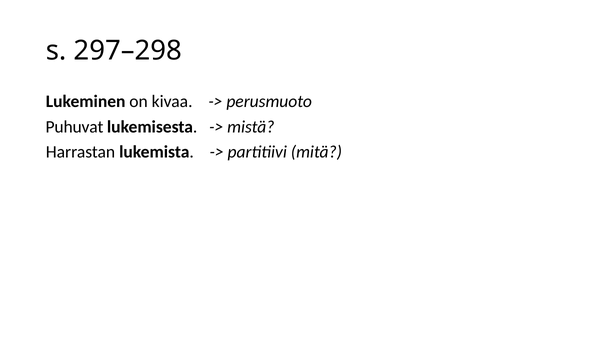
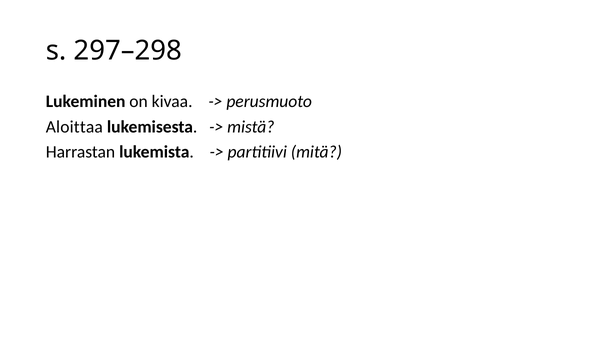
Puhuvat: Puhuvat -> Aloittaa
